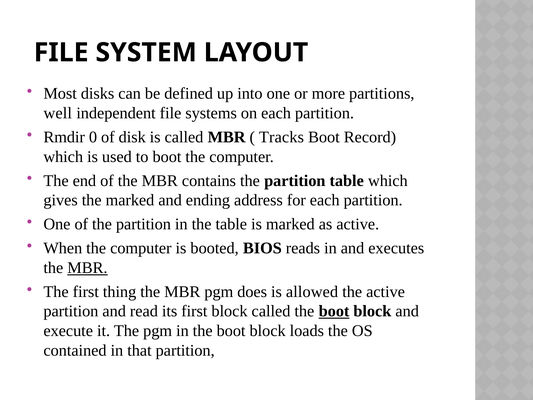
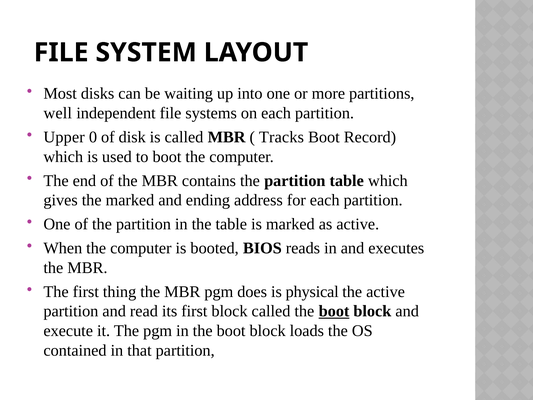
defined: defined -> waiting
Rmdir: Rmdir -> Upper
MBR at (87, 268) underline: present -> none
allowed: allowed -> physical
